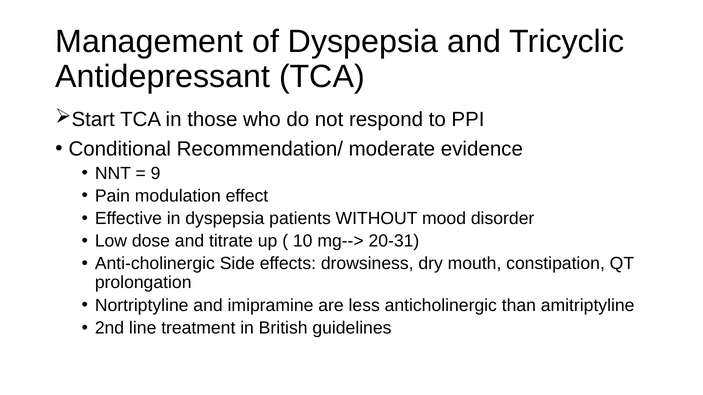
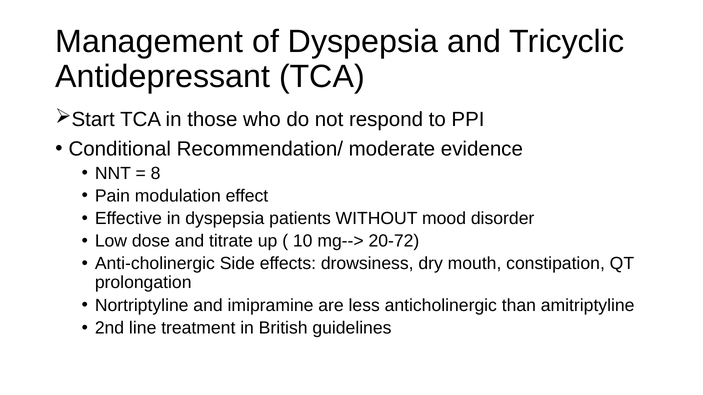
9: 9 -> 8
20-31: 20-31 -> 20-72
